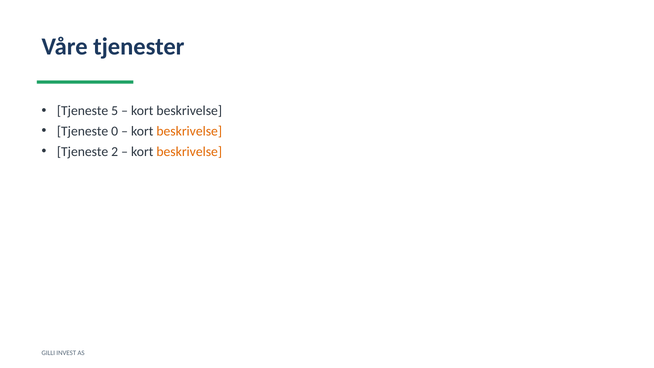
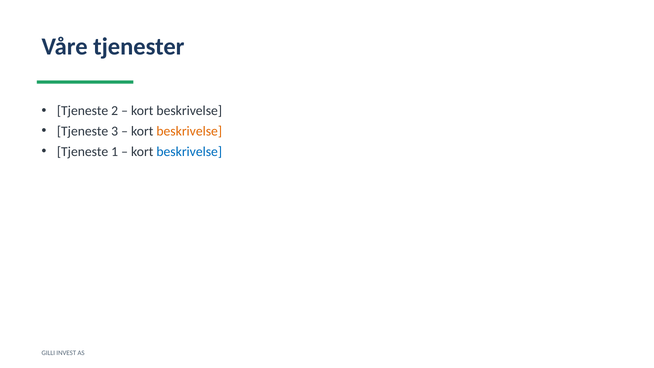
5: 5 -> 2
0: 0 -> 3
2: 2 -> 1
beskrivelse at (189, 152) colour: orange -> blue
